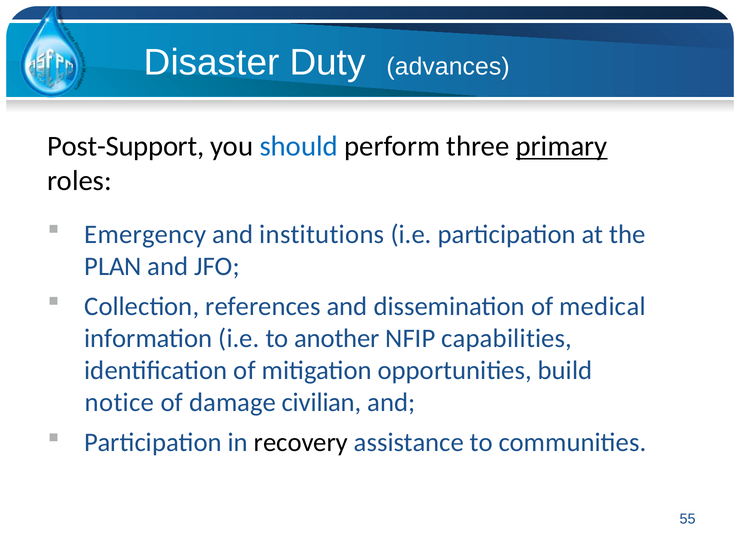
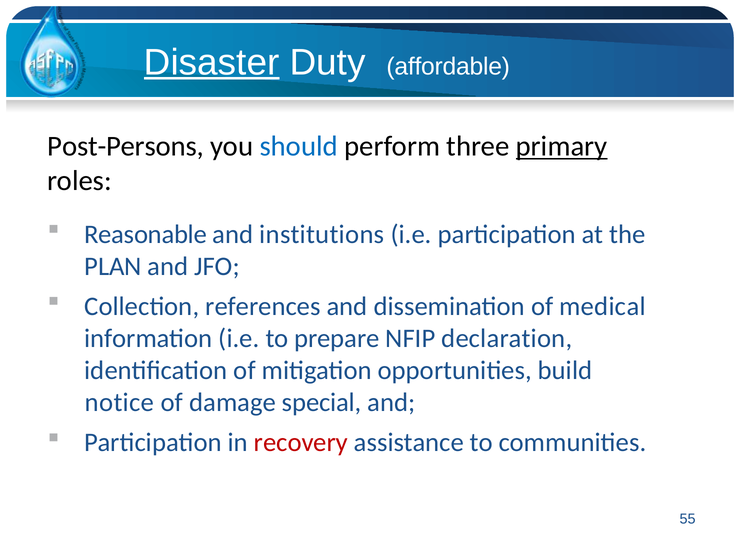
Disaster underline: none -> present
advances: advances -> affordable
Post-Support: Post-Support -> Post-Persons
Emergency: Emergency -> Reasonable
another: another -> prepare
capabilities: capabilities -> declaration
civilian: civilian -> special
recovery colour: black -> red
